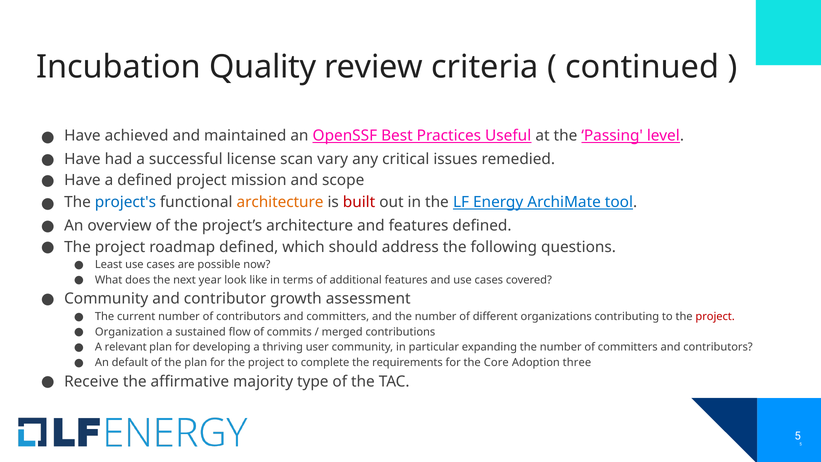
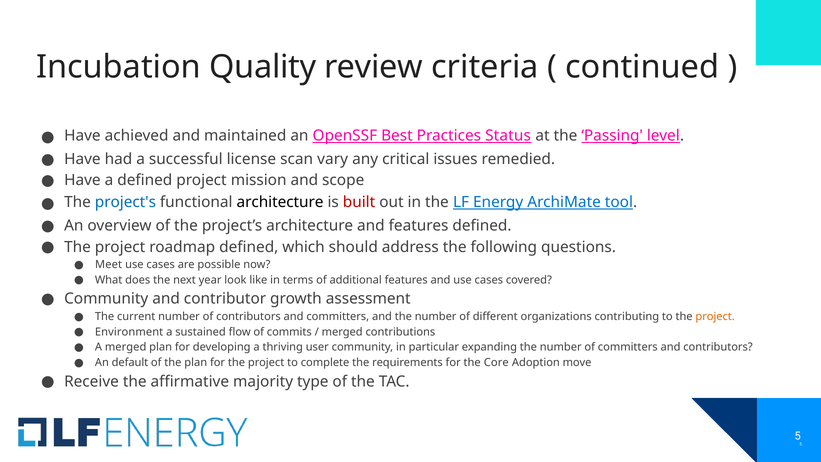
Useful: Useful -> Status
architecture at (280, 202) colour: orange -> black
Least: Least -> Meet
project at (715, 316) colour: red -> orange
Organization: Organization -> Environment
A relevant: relevant -> merged
three: three -> move
